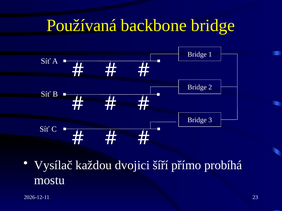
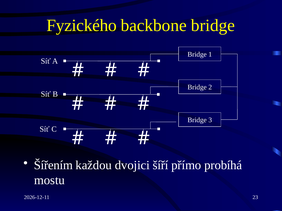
Používaná: Používaná -> Fyzického
Vysílač: Vysílač -> Šířením
